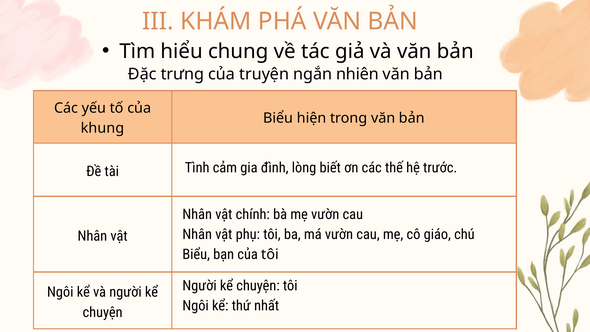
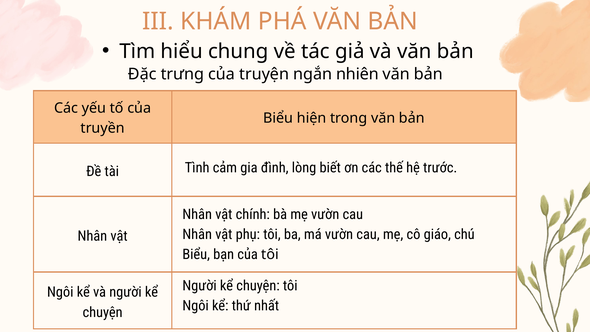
khung: khung -> truyền
